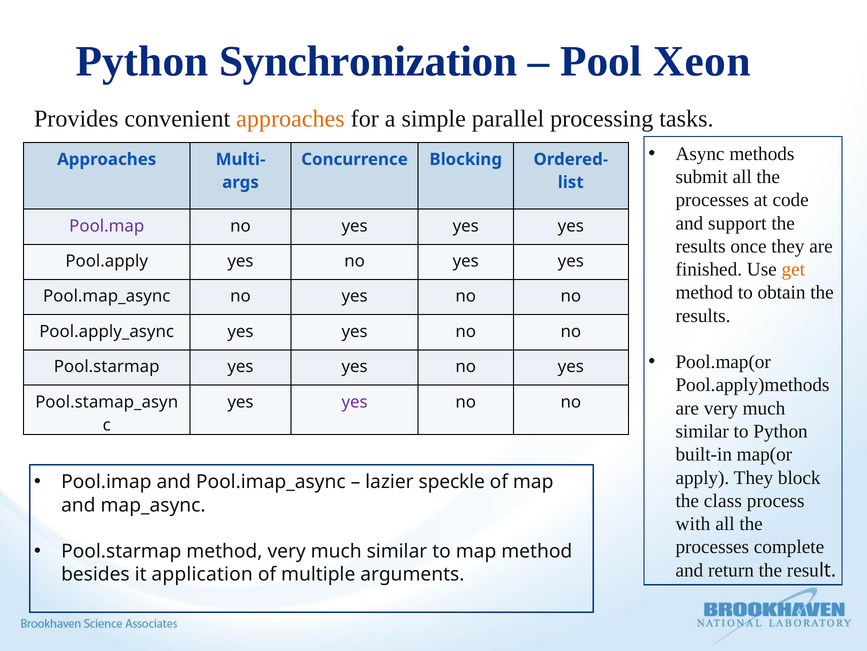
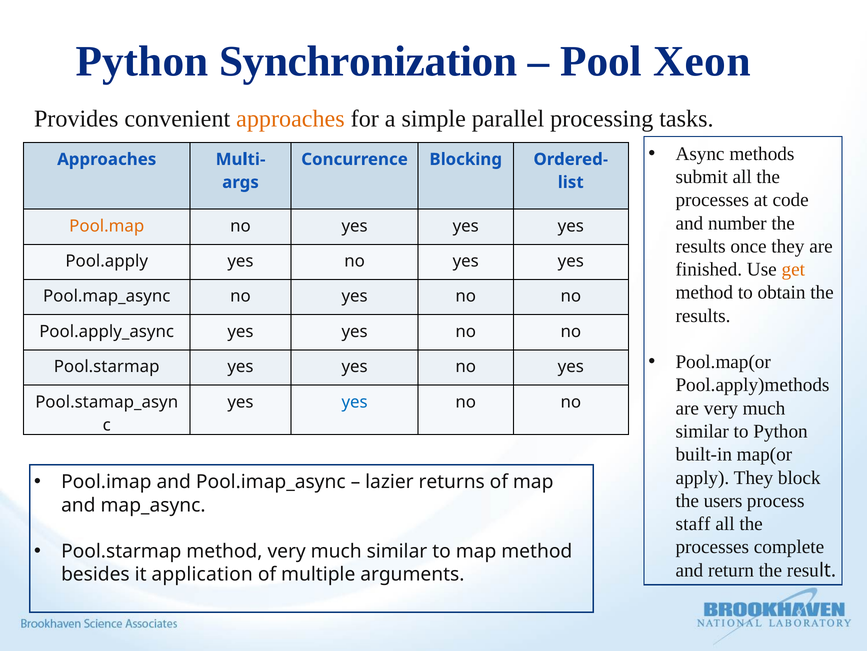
support: support -> number
Pool.map colour: purple -> orange
yes at (355, 402) colour: purple -> blue
speckle: speckle -> returns
class: class -> users
with: with -> staff
